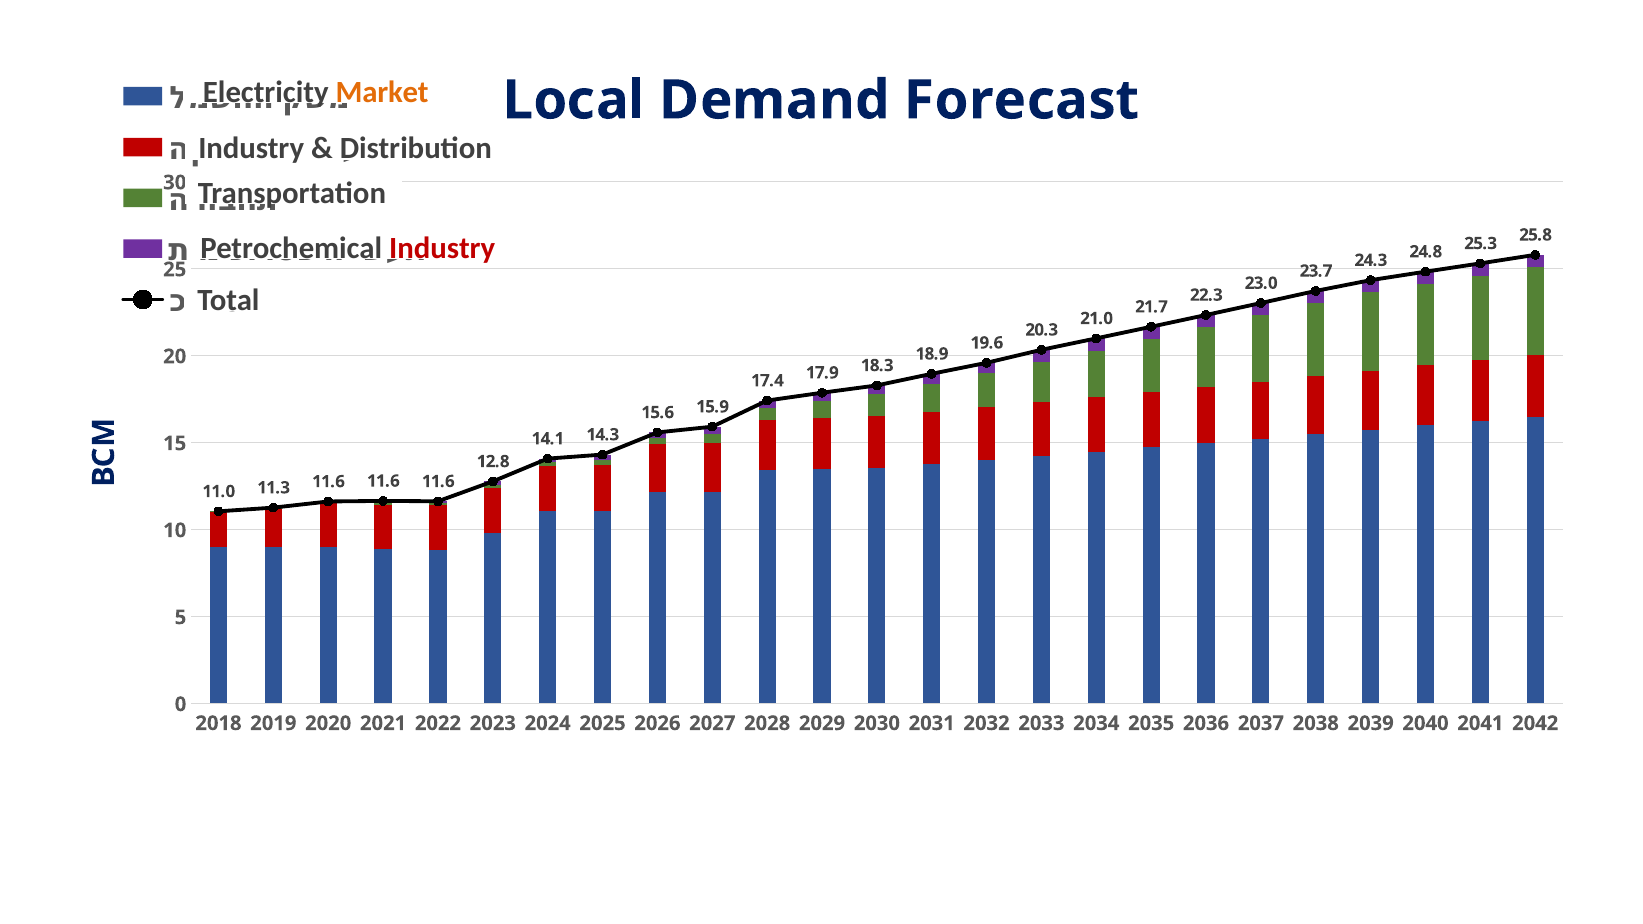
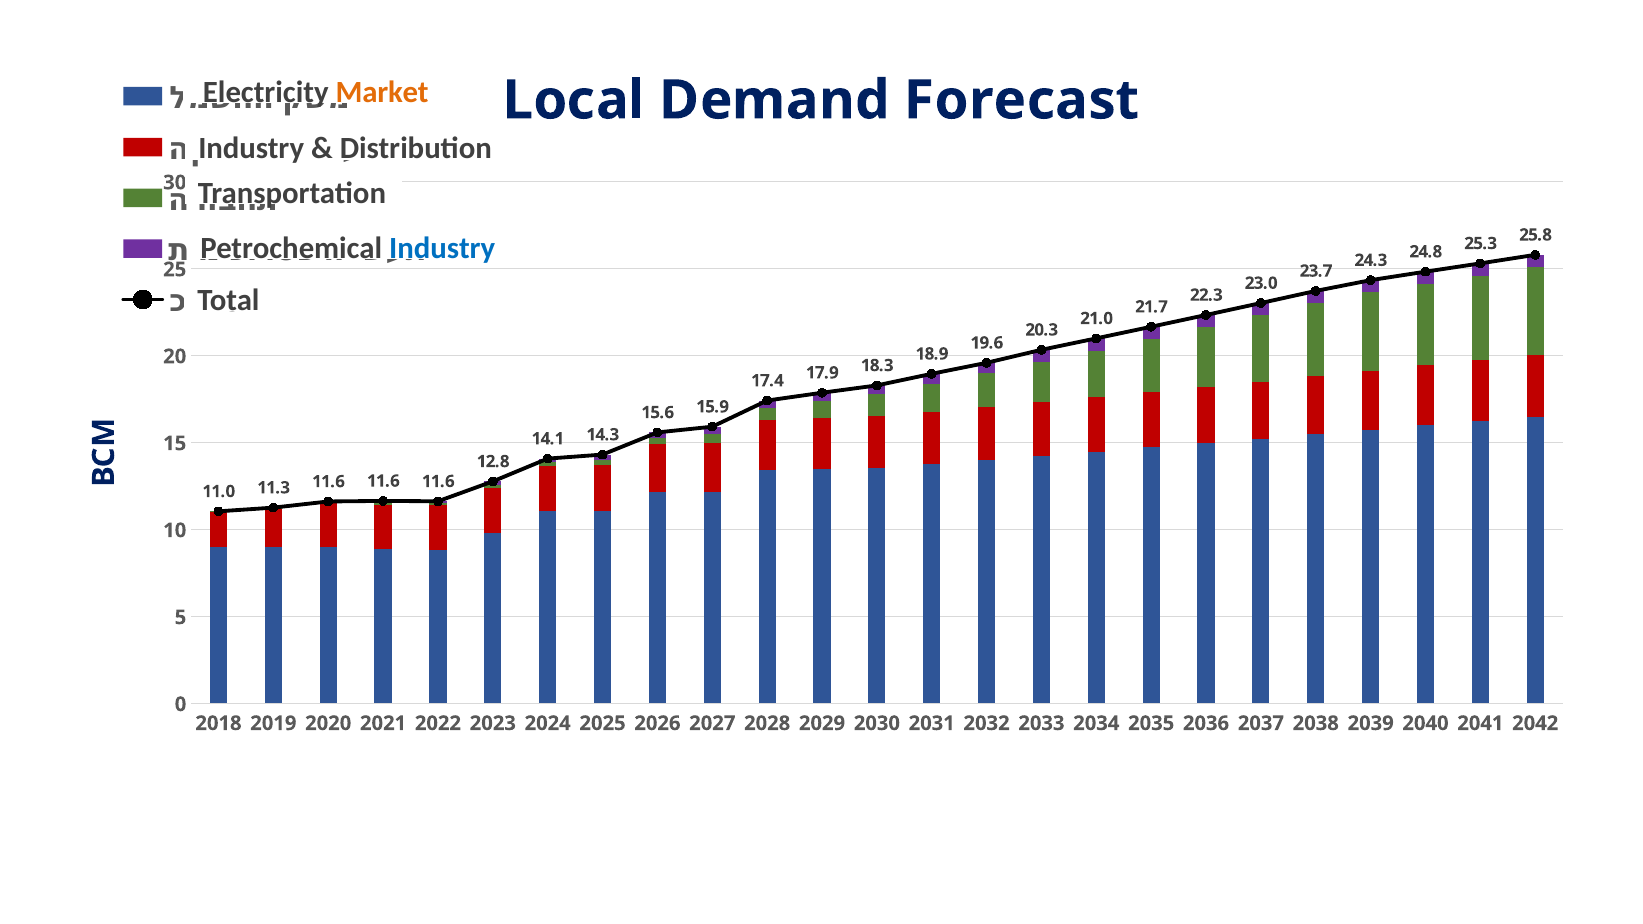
Industry at (442, 248) colour: red -> blue
